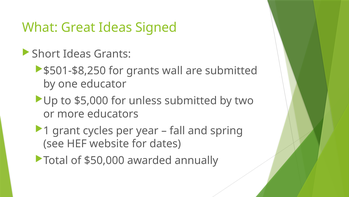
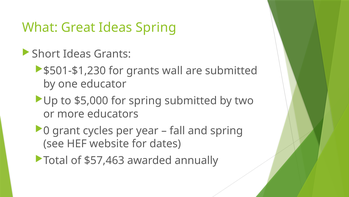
Ideas Signed: Signed -> Spring
$501-$8,250: $501-$8,250 -> $501-$1,230
for unless: unless -> spring
1: 1 -> 0
$50,000: $50,000 -> $57,463
